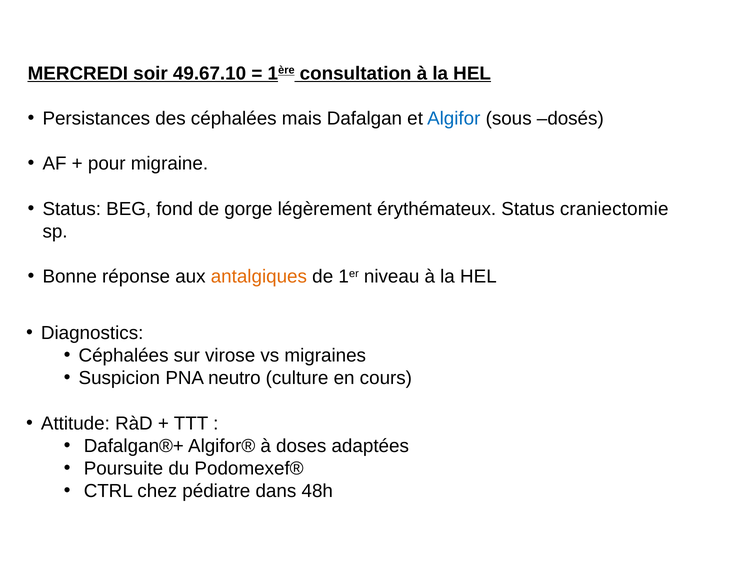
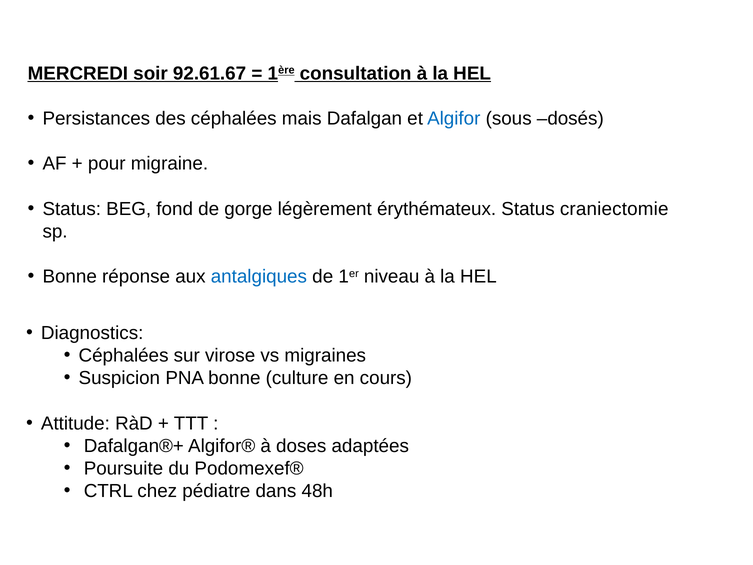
49.67.10: 49.67.10 -> 92.61.67
antalgiques colour: orange -> blue
PNA neutro: neutro -> bonne
